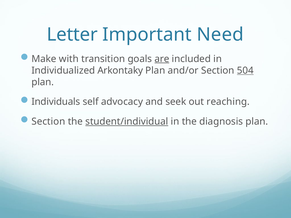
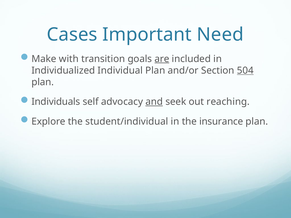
Letter: Letter -> Cases
Arkontaky: Arkontaky -> Individual
and underline: none -> present
Section at (48, 122): Section -> Explore
student/individual underline: present -> none
diagnosis: diagnosis -> insurance
